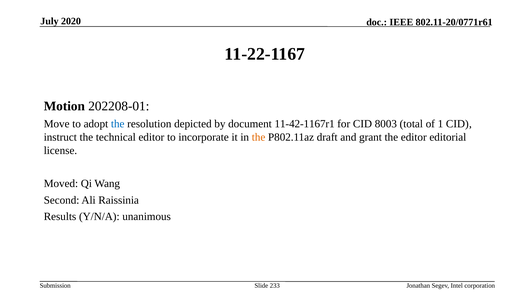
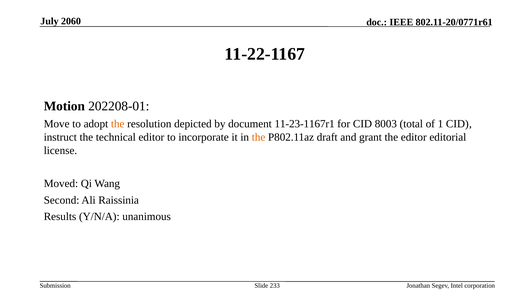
2020: 2020 -> 2060
the at (118, 124) colour: blue -> orange
11-42-1167r1: 11-42-1167r1 -> 11-23-1167r1
